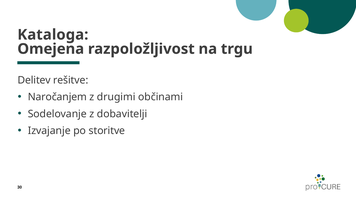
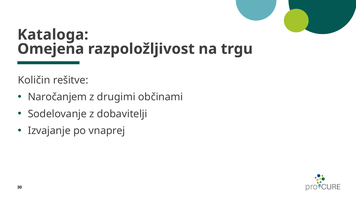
Delitev: Delitev -> Količin
storitve: storitve -> vnaprej
